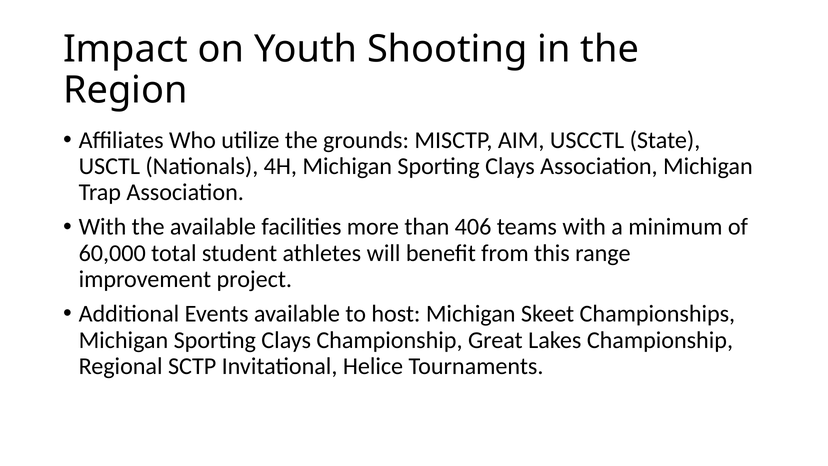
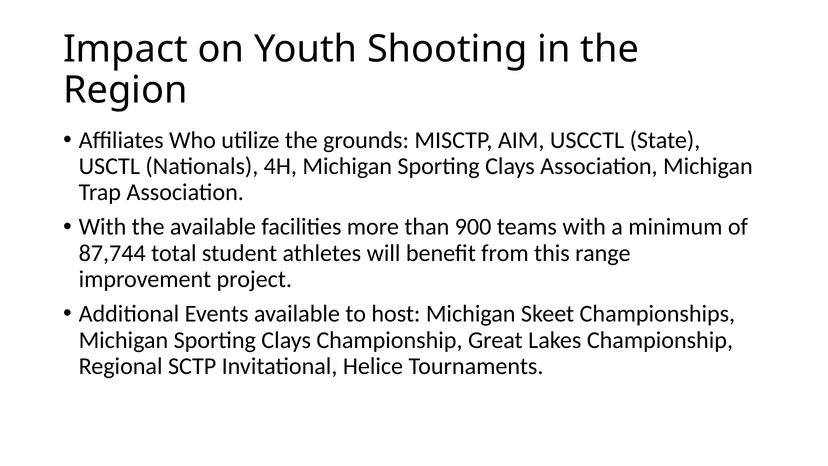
406: 406 -> 900
60,000: 60,000 -> 87,744
